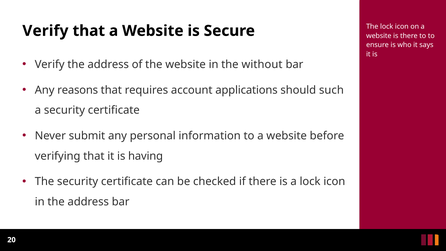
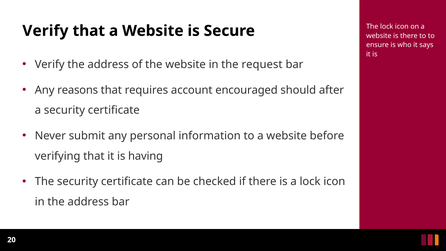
without: without -> request
applications: applications -> encouraged
such: such -> after
